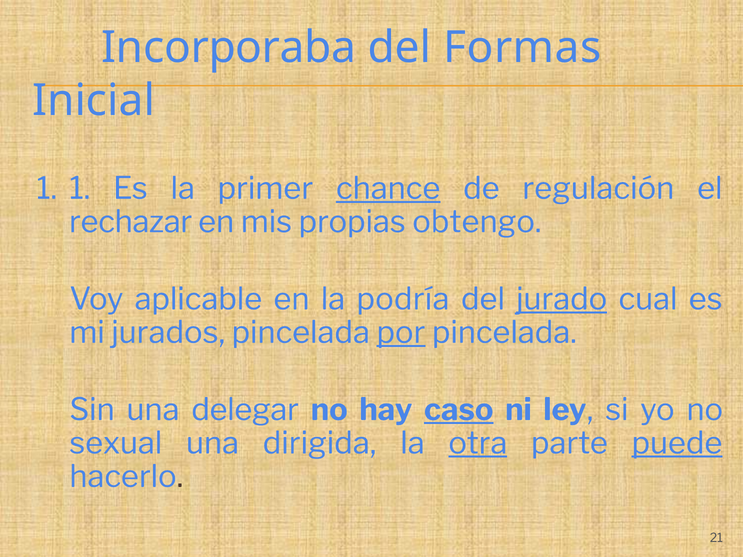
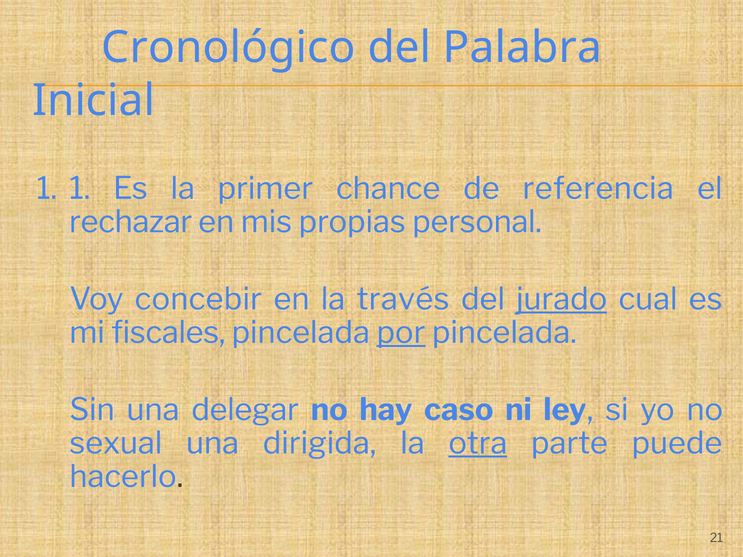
Incorporaba: Incorporaba -> Cronológico
Formas: Formas -> Palabra
chance underline: present -> none
regulación: regulación -> referencia
obtengo: obtengo -> personal
aplicable: aplicable -> concebir
podría: podría -> través
jurados: jurados -> fiscales
caso underline: present -> none
puede underline: present -> none
